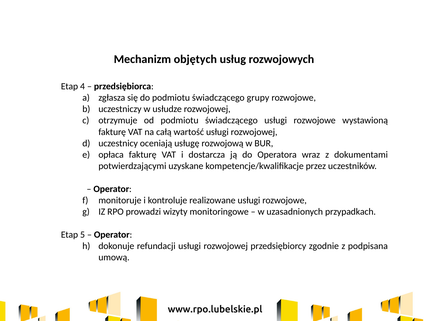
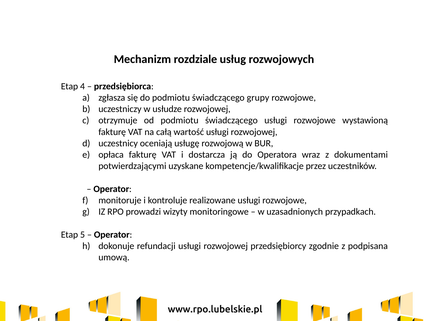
objętych: objętych -> rozdziale
